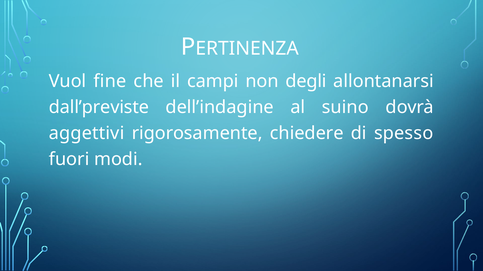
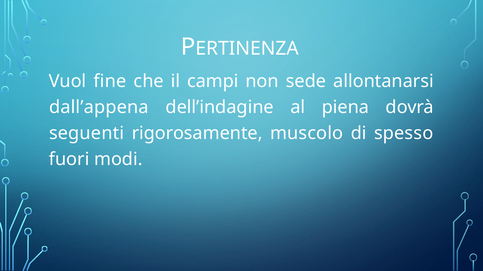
degli: degli -> sede
dall’previste: dall’previste -> dall’appena
suino: suino -> piena
aggettivi: aggettivi -> seguenti
chiedere: chiedere -> muscolo
